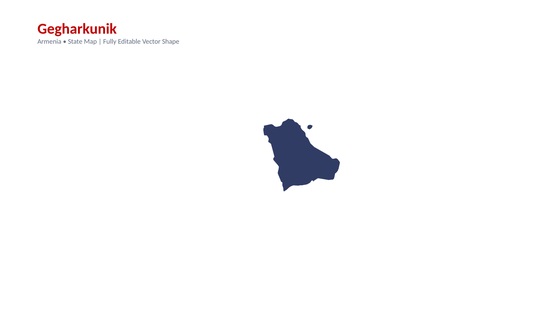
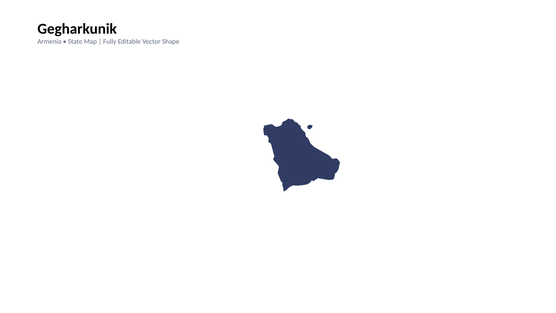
Gegharkunik colour: red -> black
